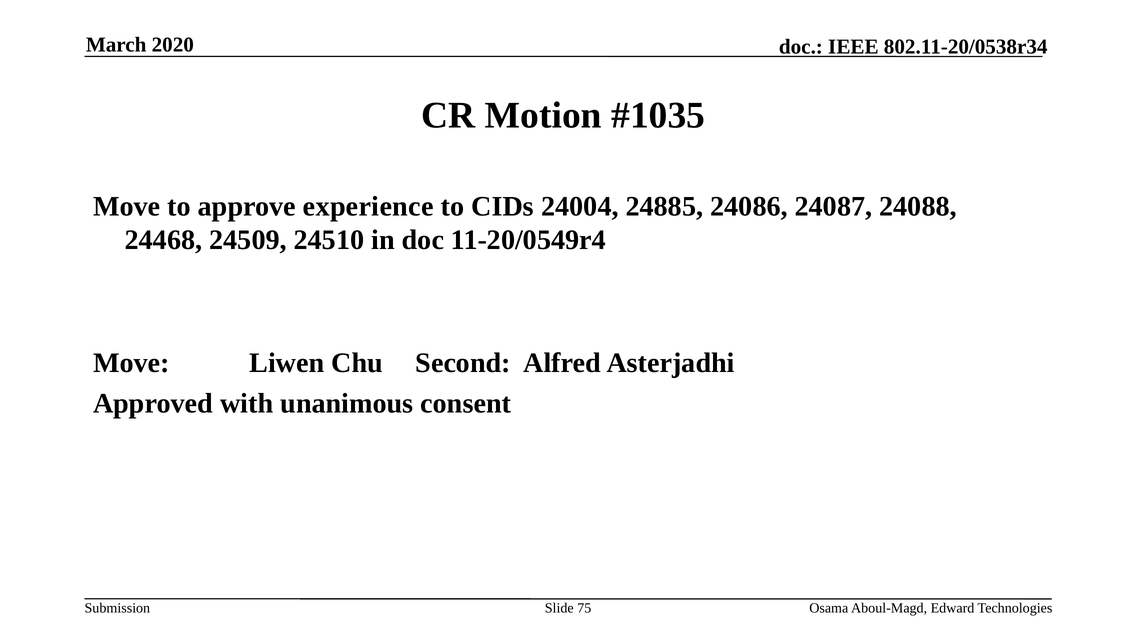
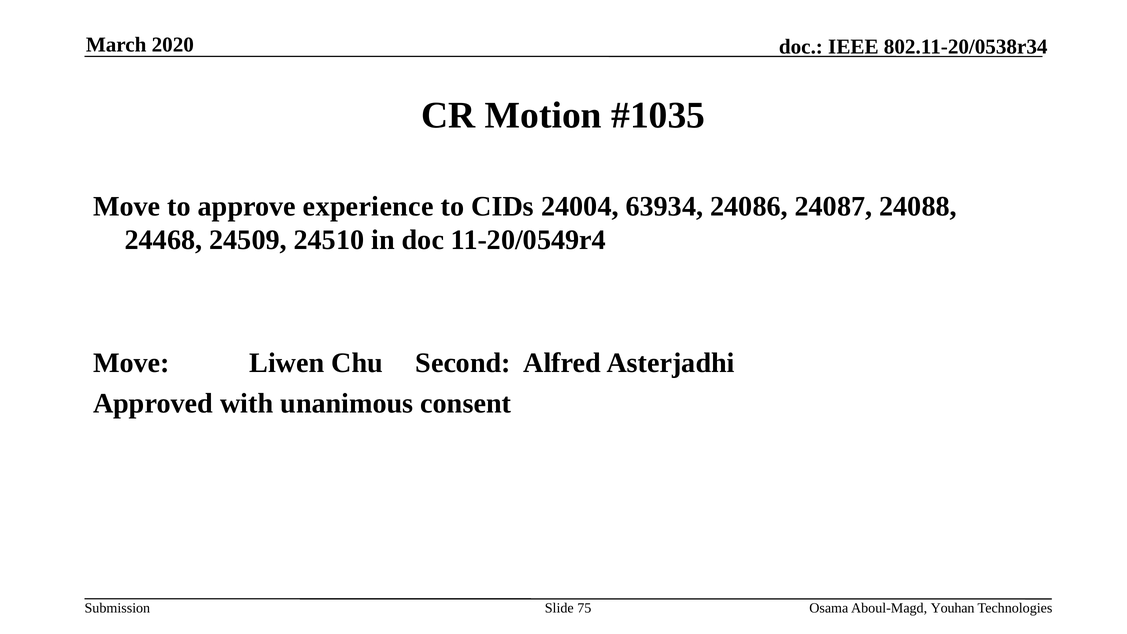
24885: 24885 -> 63934
Edward: Edward -> Youhan
